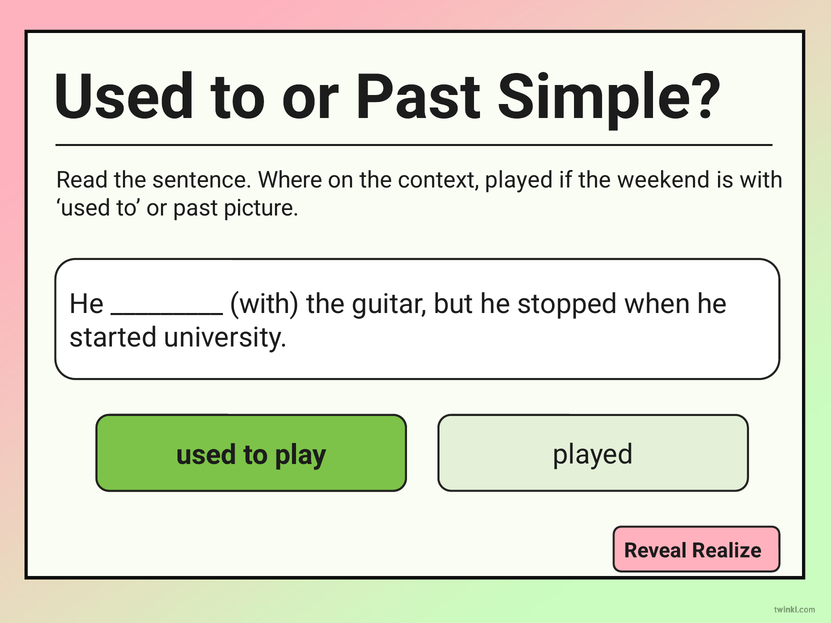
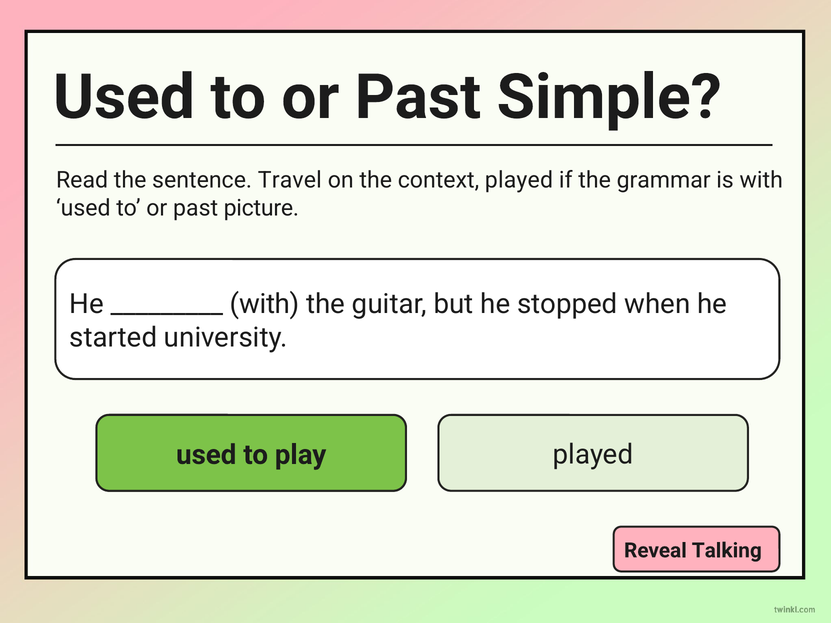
Where: Where -> Travel
weekend: weekend -> grammar
Realize: Realize -> Talking
